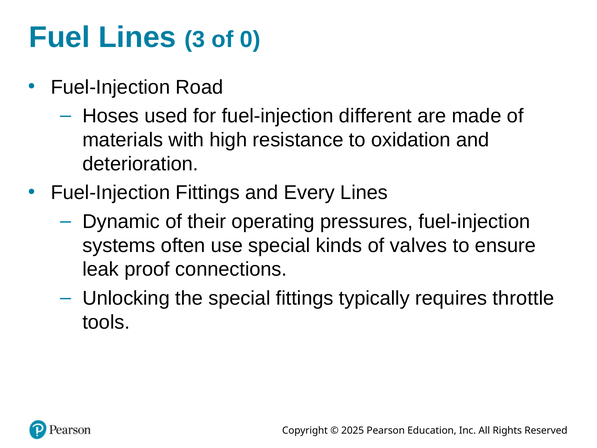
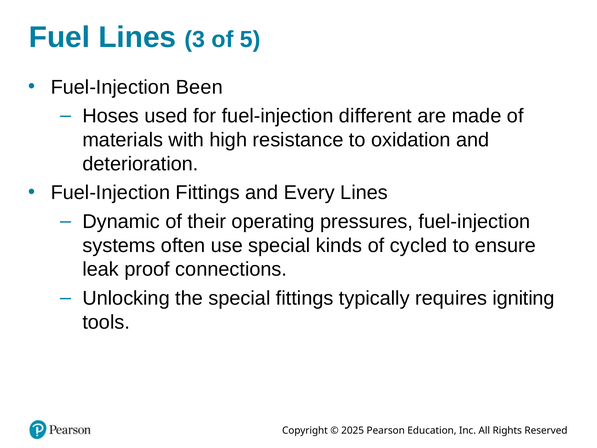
0: 0 -> 5
Road: Road -> Been
valves: valves -> cycled
throttle: throttle -> igniting
